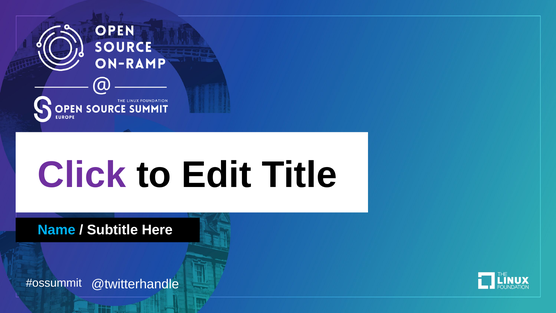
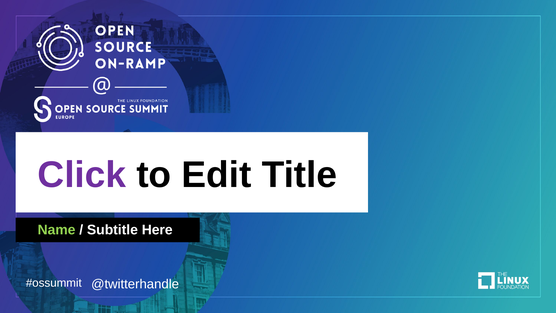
Name colour: light blue -> light green
